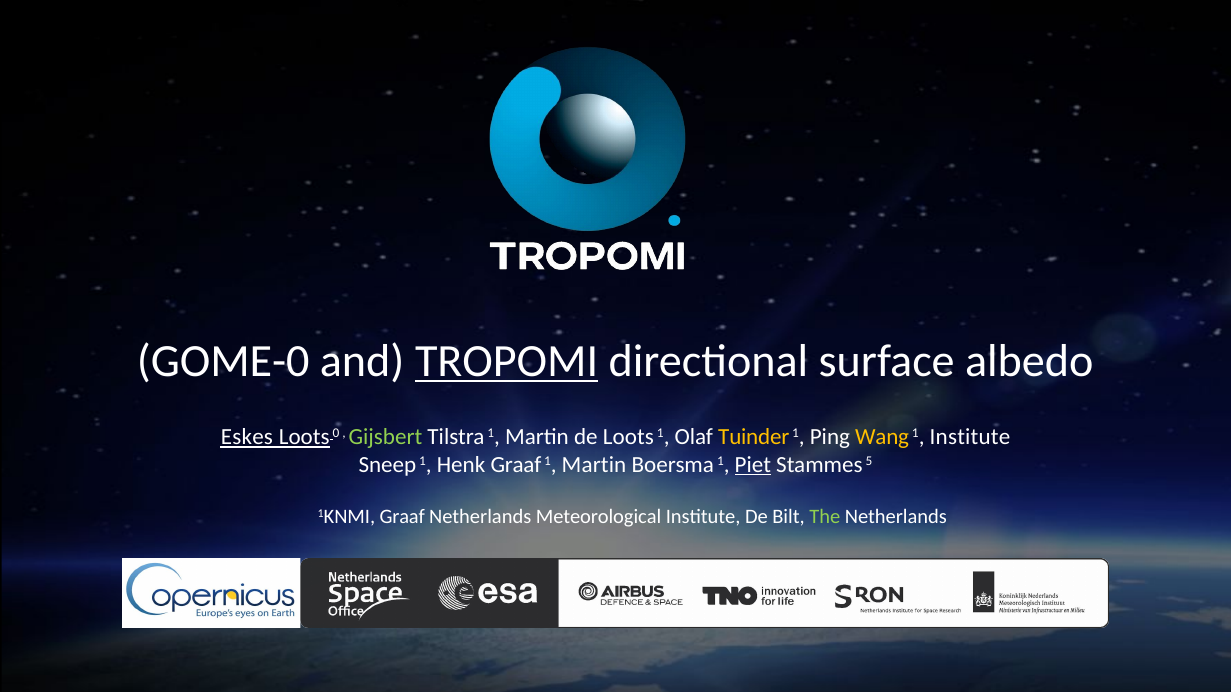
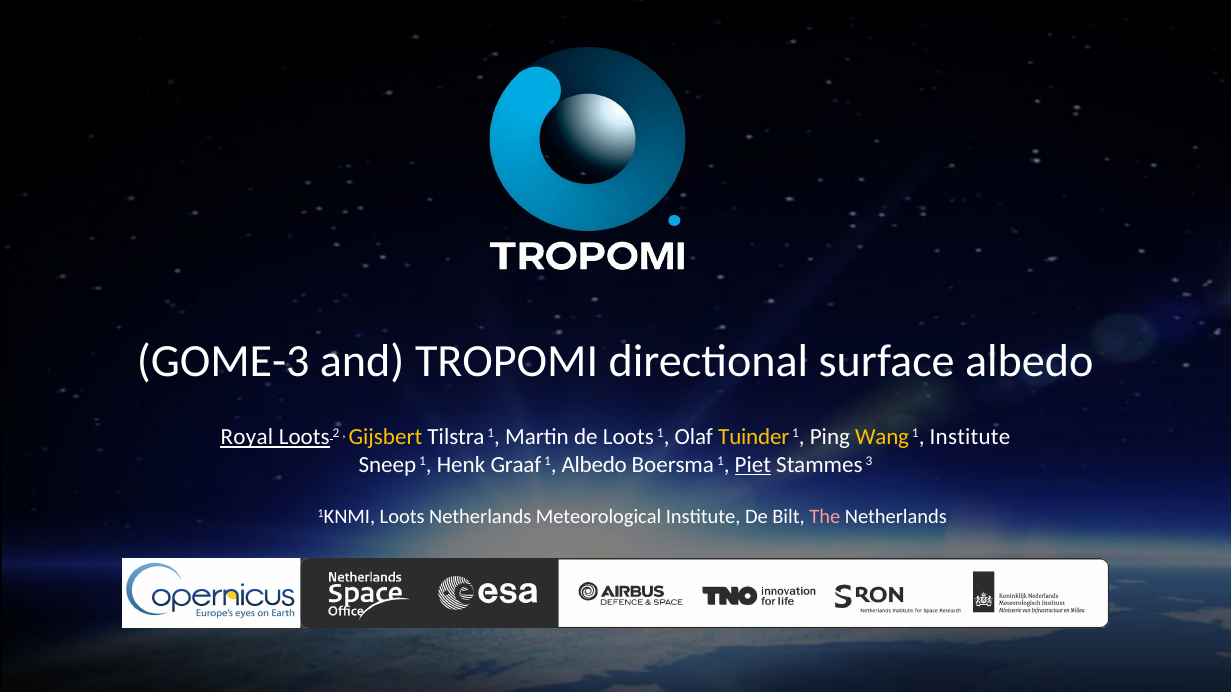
GOME-0: GOME-0 -> GOME-3
TROPOMI underline: present -> none
Eskes: Eskes -> Royal
0: 0 -> 2
Gijsbert colour: light green -> yellow
Martin at (594, 465): Martin -> Albedo
5: 5 -> 3
1KNMI Graaf: Graaf -> Loots
The colour: light green -> pink
